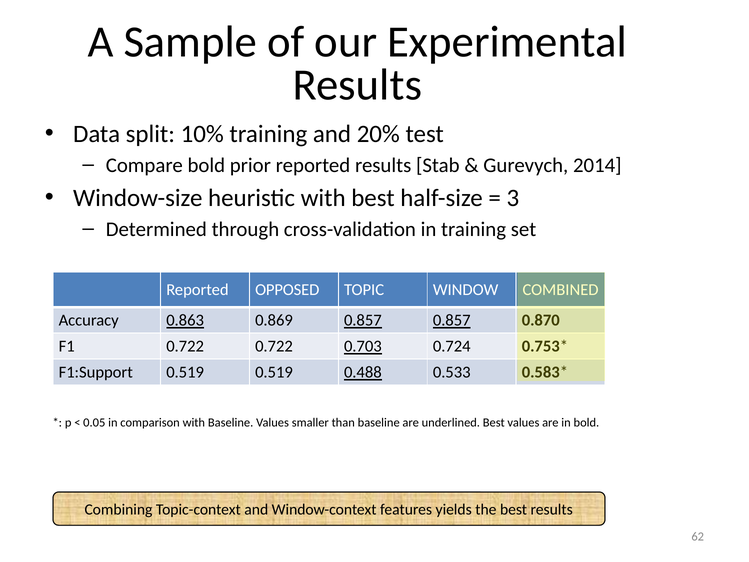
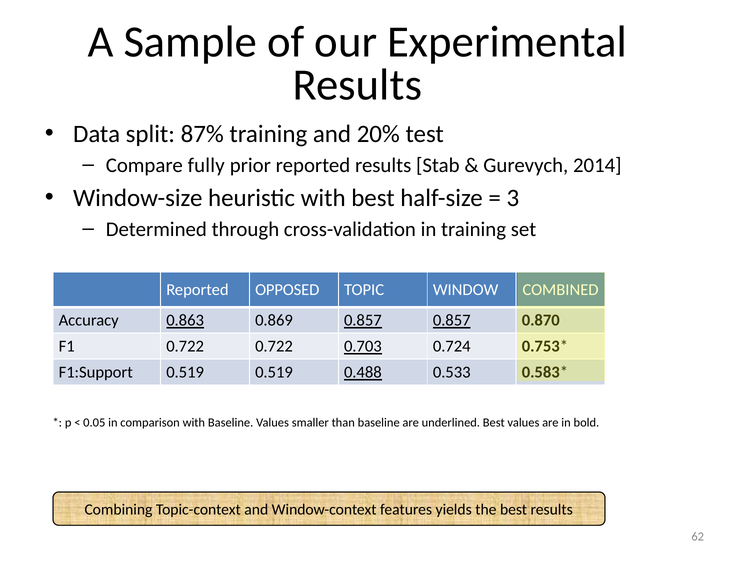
10%: 10% -> 87%
Compare bold: bold -> fully
